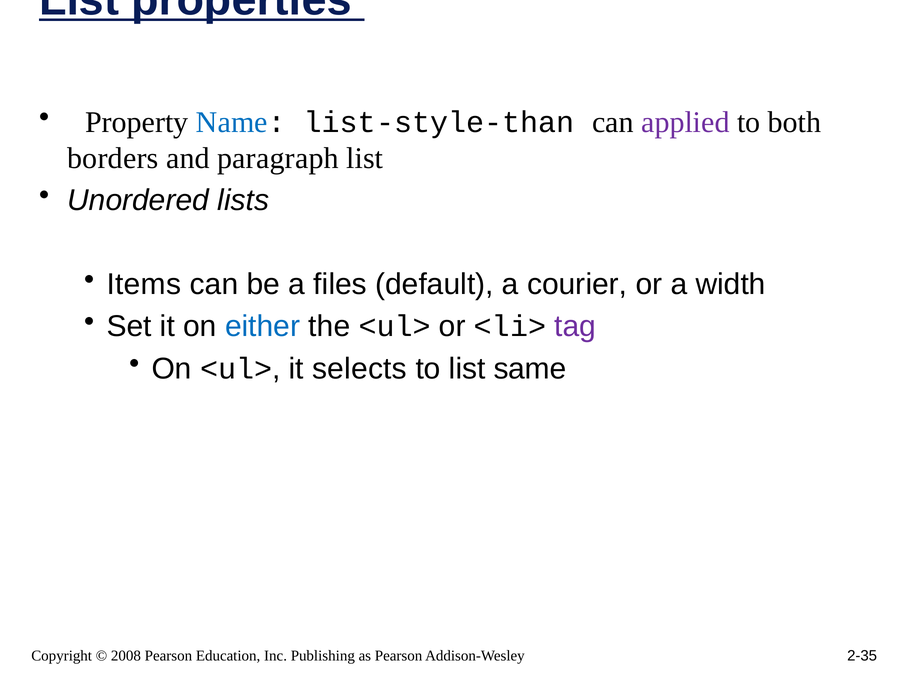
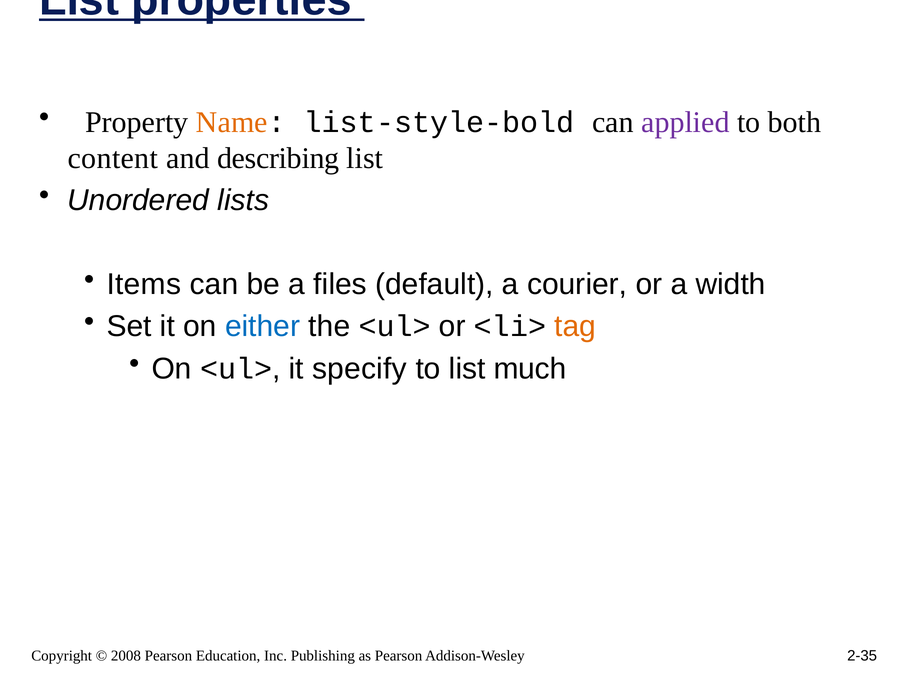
Name colour: blue -> orange
list-style-than: list-style-than -> list-style-bold
borders: borders -> content
paragraph: paragraph -> describing
tag colour: purple -> orange
selects: selects -> specify
same: same -> much
